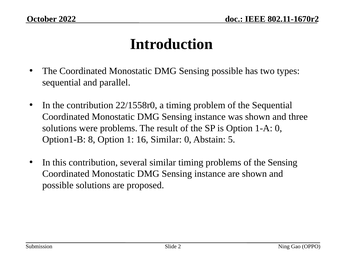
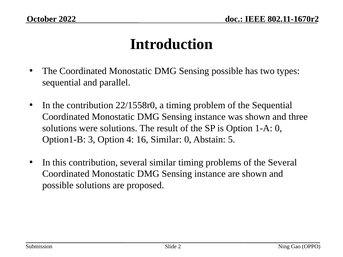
were problems: problems -> solutions
8: 8 -> 3
1: 1 -> 4
the Sensing: Sensing -> Several
